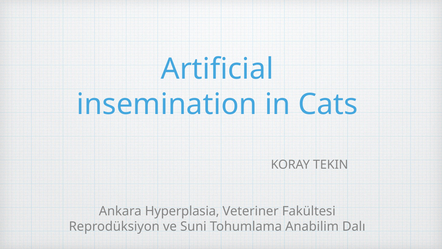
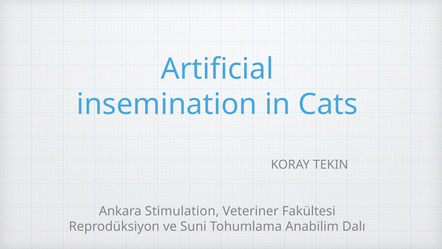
Hyperplasia: Hyperplasia -> Stimulation
